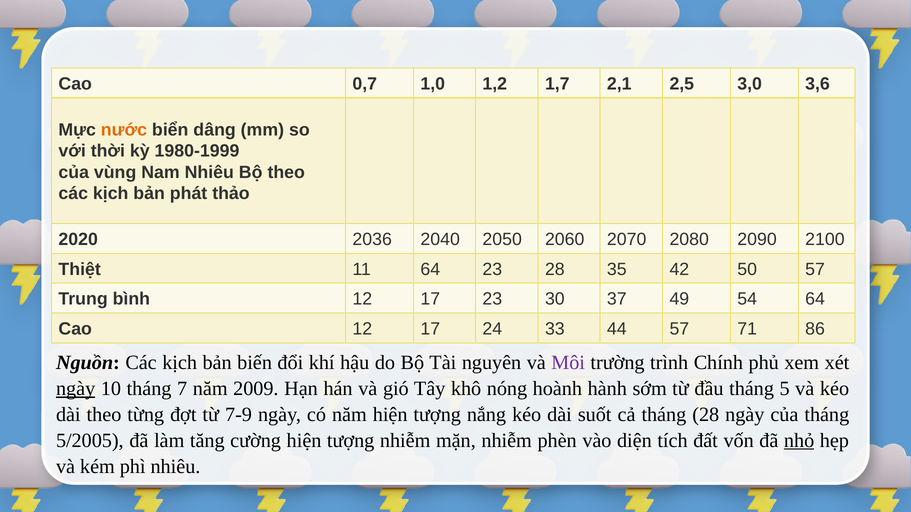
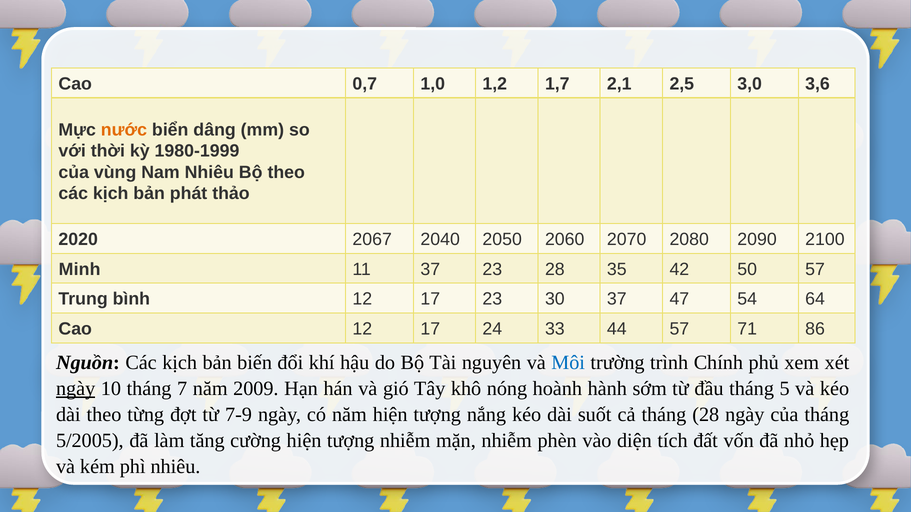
2036: 2036 -> 2067
Thiệt: Thiệt -> Minh
11 64: 64 -> 37
49: 49 -> 47
Môi colour: purple -> blue
nhỏ underline: present -> none
